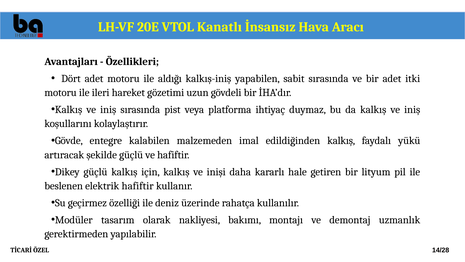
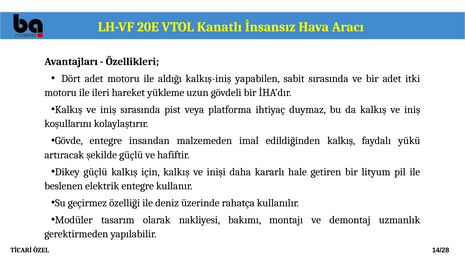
gözetimi: gözetimi -> yükleme
kalabilen: kalabilen -> insandan
elektrik hafiftir: hafiftir -> entegre
